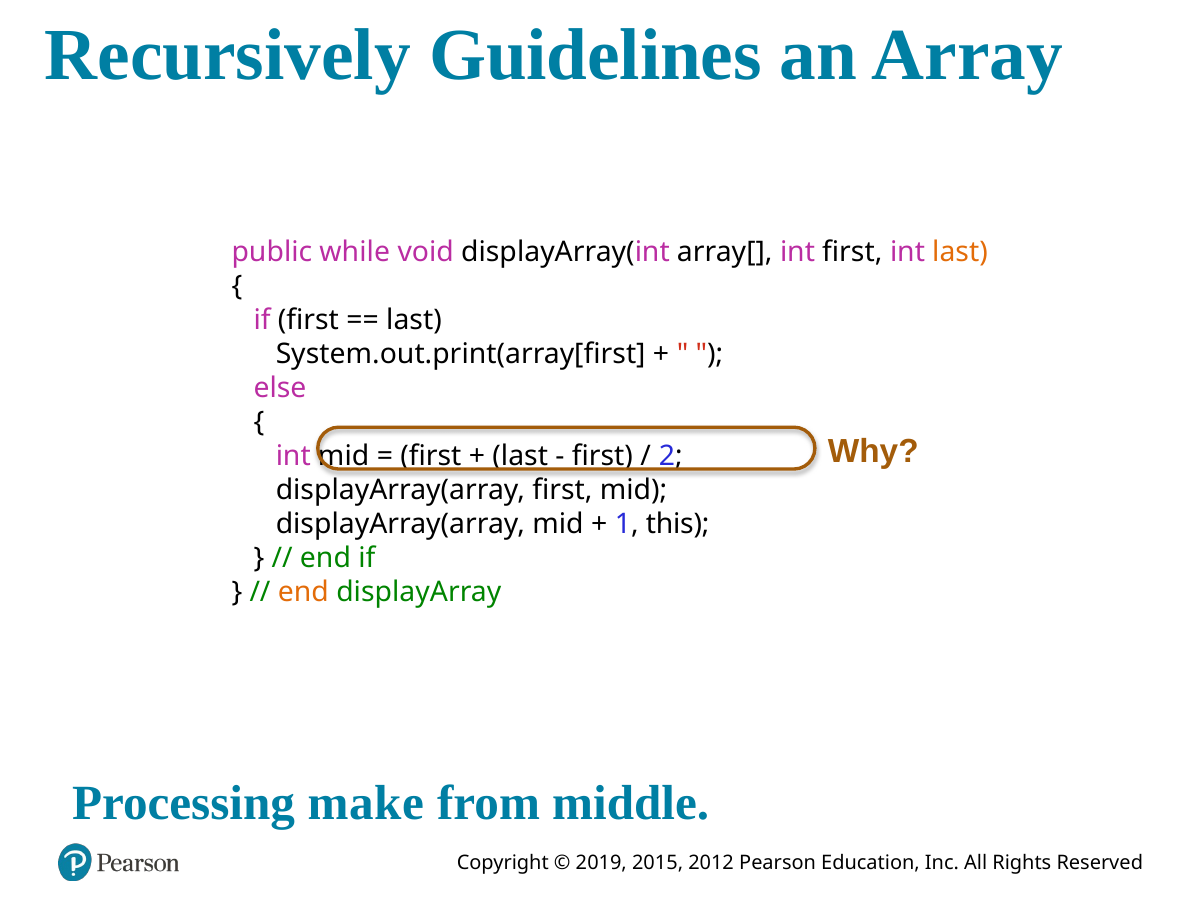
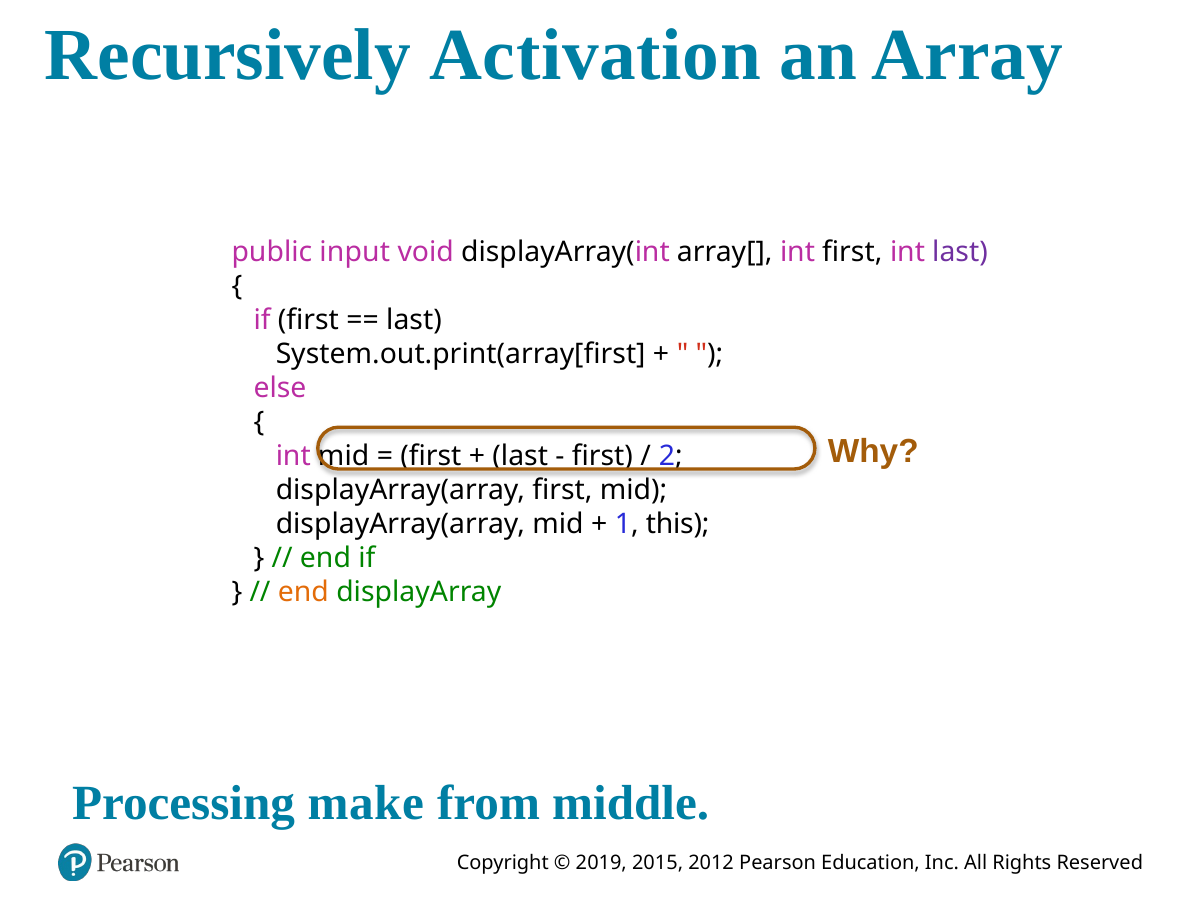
Guidelines: Guidelines -> Activation
while: while -> input
last at (960, 252) colour: orange -> purple
